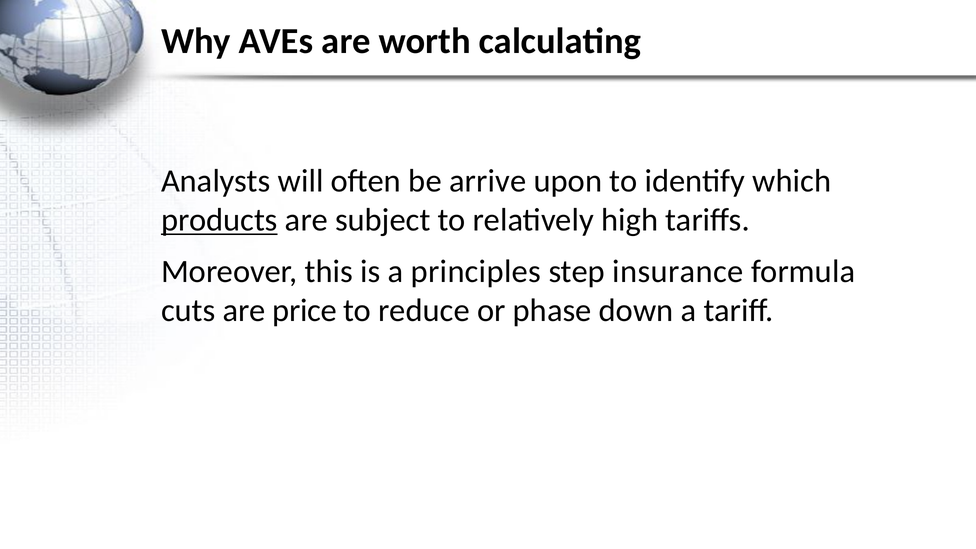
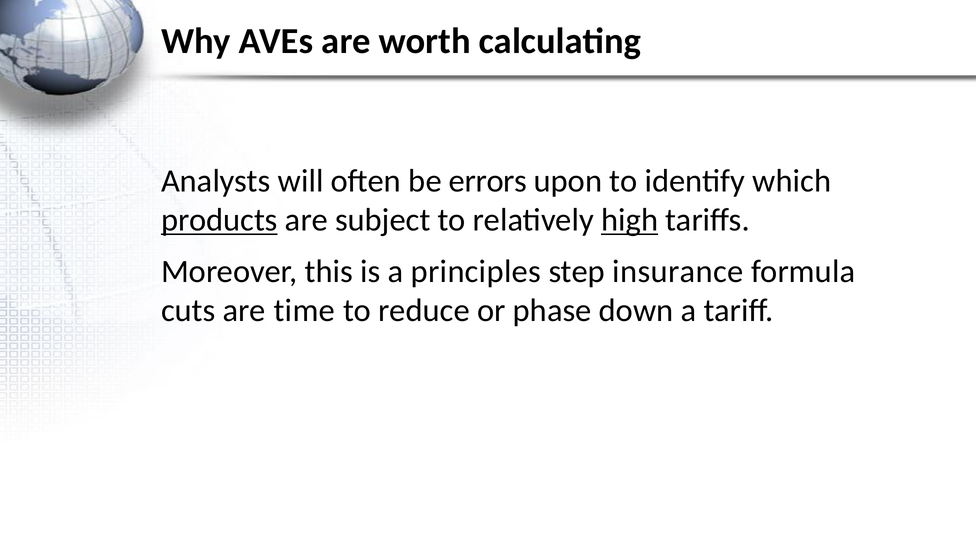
arrive: arrive -> errors
high underline: none -> present
price: price -> time
